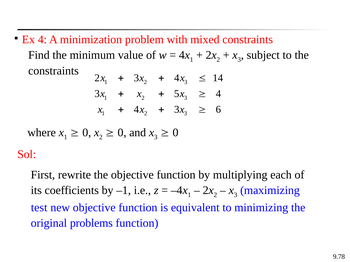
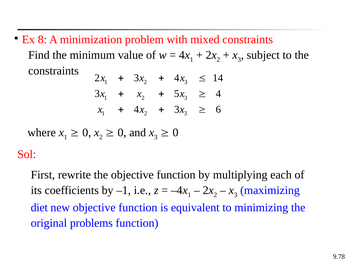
Ex 4: 4 -> 8
test: test -> diet
